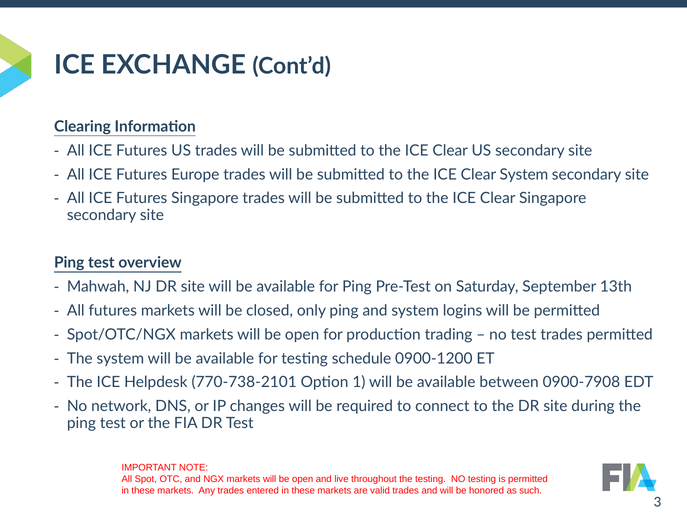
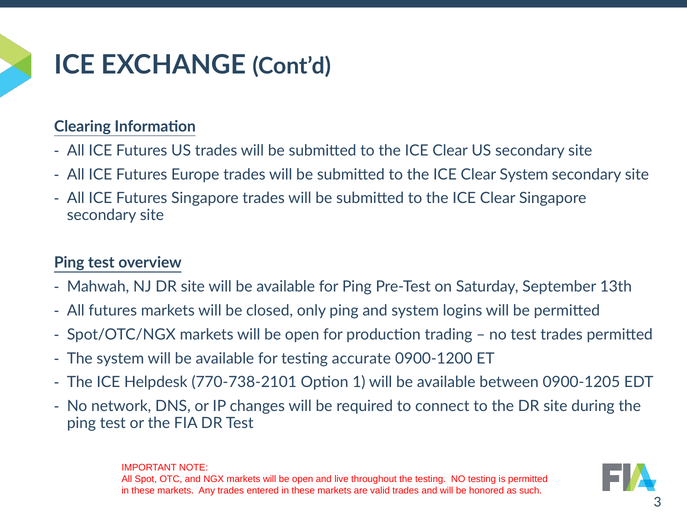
schedule: schedule -> accurate
0900-7908: 0900-7908 -> 0900-1205
